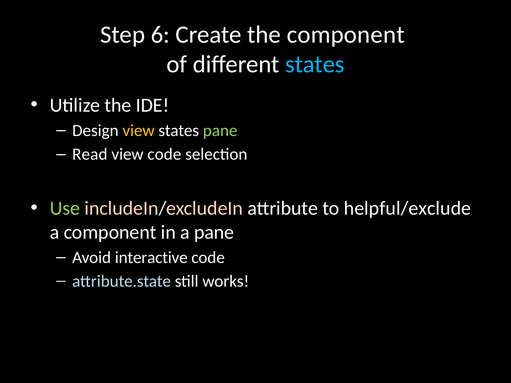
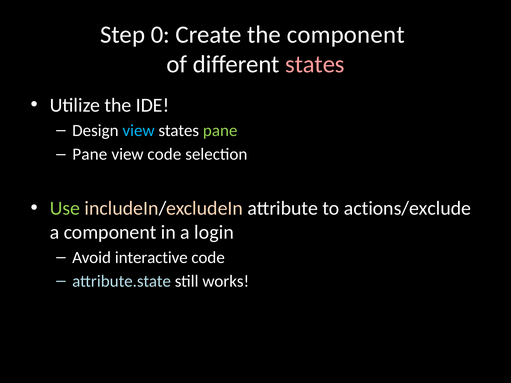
6: 6 -> 0
states at (315, 64) colour: light blue -> pink
view at (139, 131) colour: yellow -> light blue
Read at (90, 154): Read -> Pane
helpful/exclude: helpful/exclude -> actions/exclude
a pane: pane -> login
